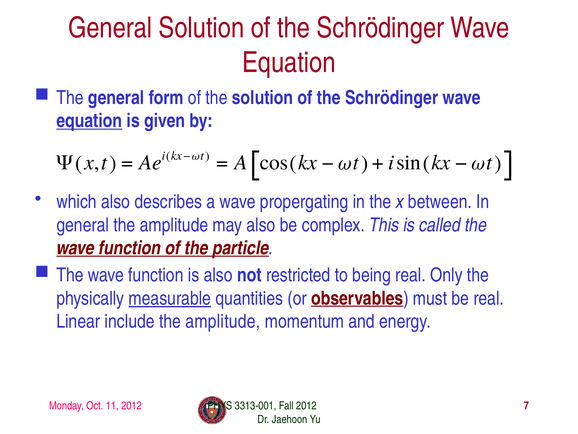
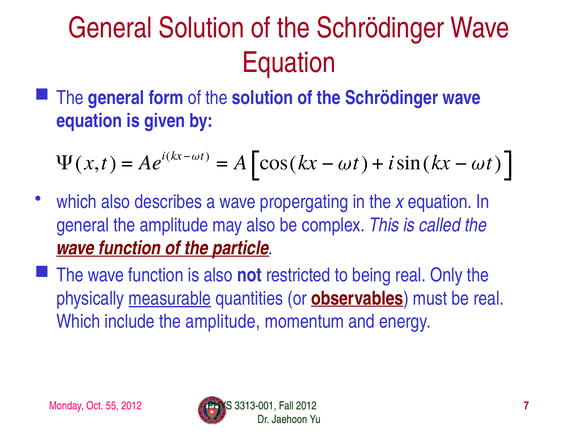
equation at (89, 121) underline: present -> none
x between: between -> equation
Linear at (78, 321): Linear -> Which
11: 11 -> 55
